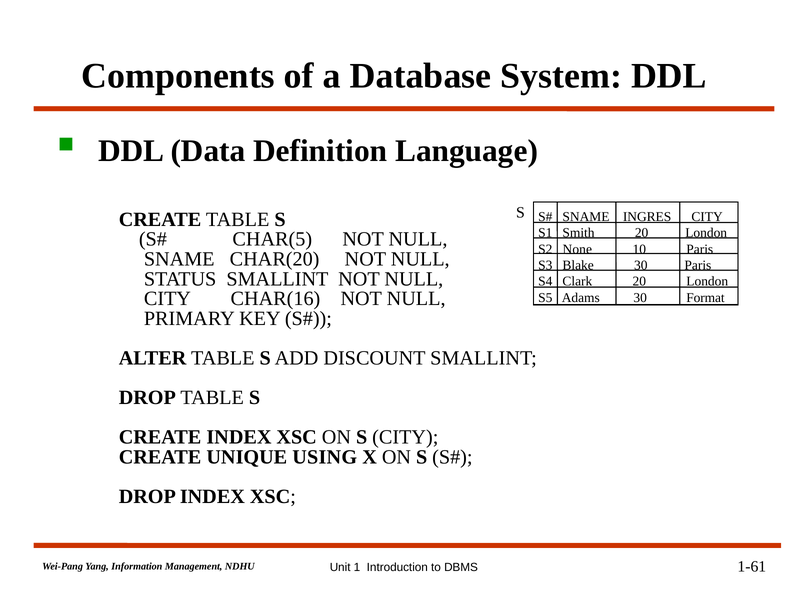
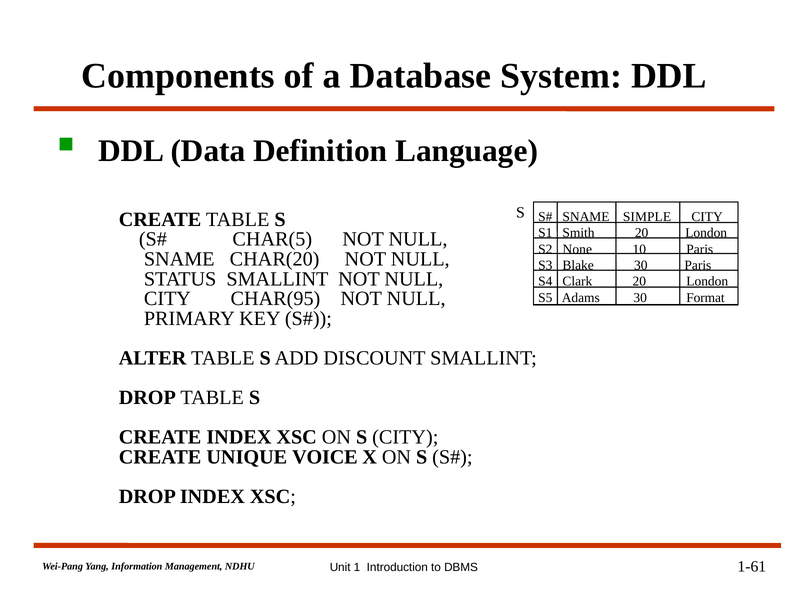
INGRES: INGRES -> SIMPLE
CHAR(16: CHAR(16 -> CHAR(95
USING: USING -> VOICE
